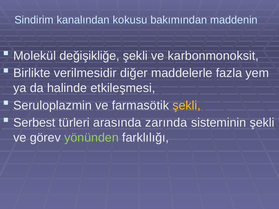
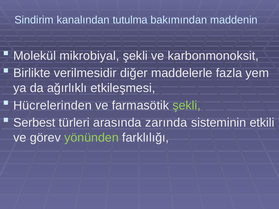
kokusu: kokusu -> tutulma
değişikliğe: değişikliğe -> mikrobiyal
halinde: halinde -> ağırlıklı
Seruloplazmin: Seruloplazmin -> Hücrelerinden
şekli at (187, 105) colour: yellow -> light green
sisteminin şekli: şekli -> etkili
